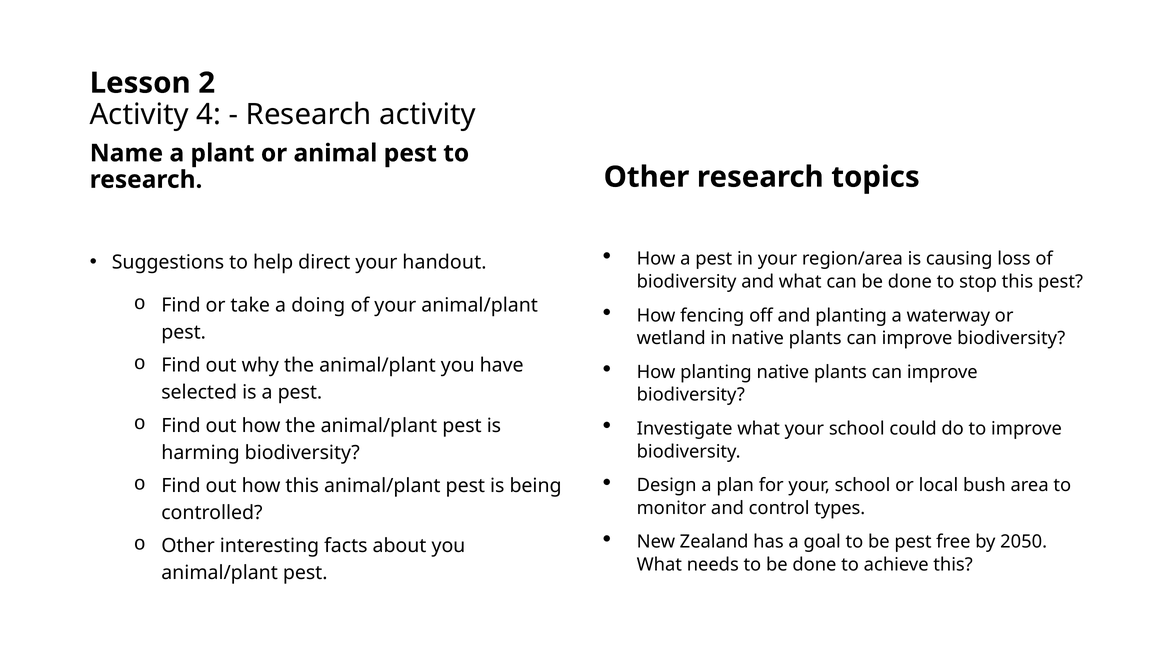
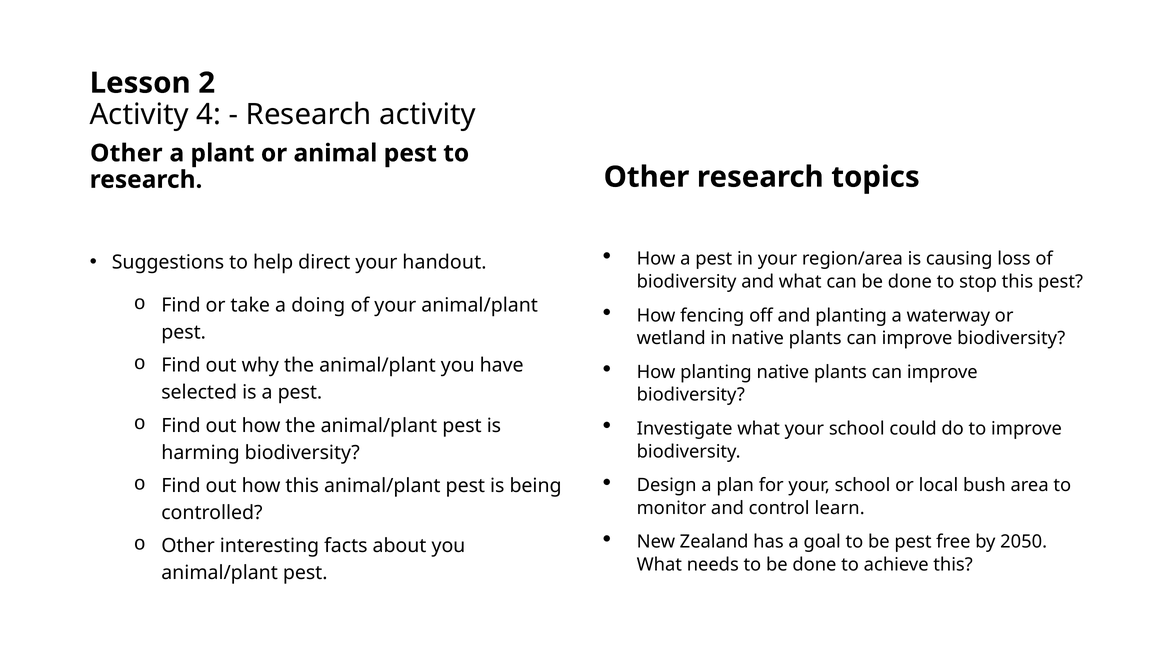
Name at (126, 153): Name -> Other
types: types -> learn
